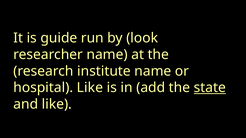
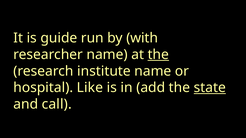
look: look -> with
the at (158, 55) underline: none -> present
and like: like -> call
